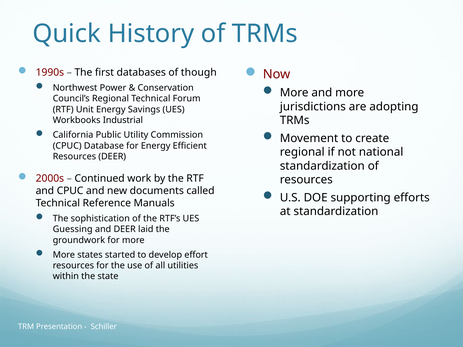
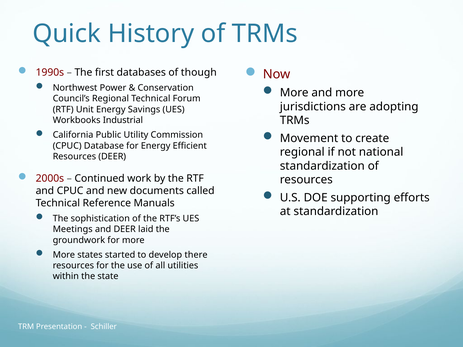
Guessing: Guessing -> Meetings
effort: effort -> there
